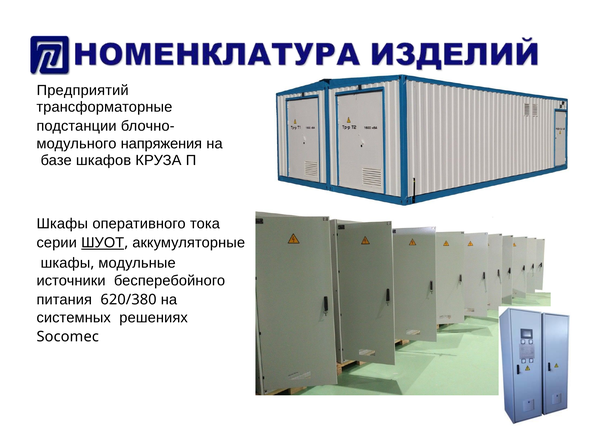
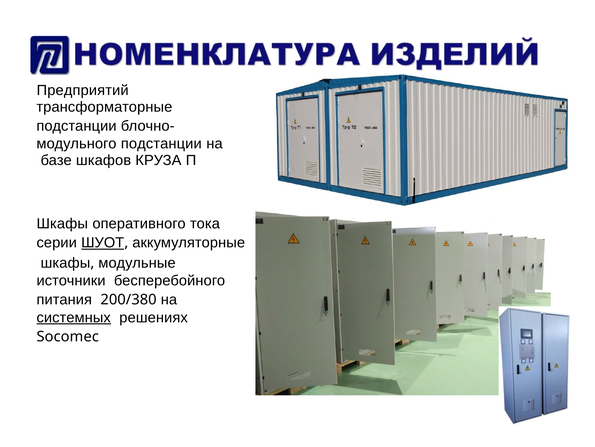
модульного напряжения: напряжения -> подстанции
620/380: 620/380 -> 200/380
системных underline: none -> present
